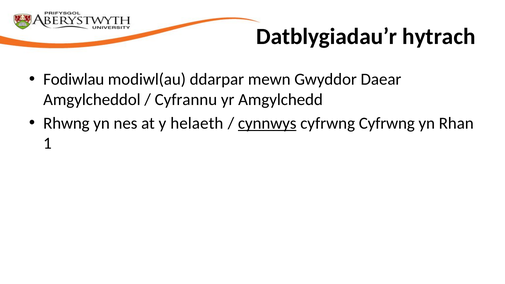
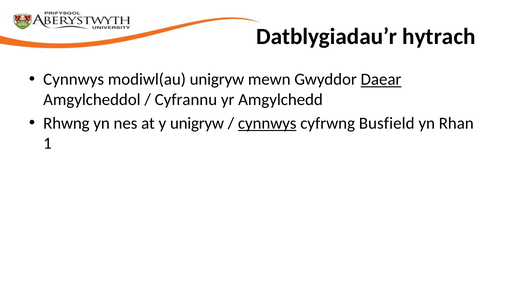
Fodiwlau at (74, 79): Fodiwlau -> Cynnwys
modiwl(au ddarpar: ddarpar -> unigryw
Daear underline: none -> present
y helaeth: helaeth -> unigryw
cyfrwng Cyfrwng: Cyfrwng -> Busfield
